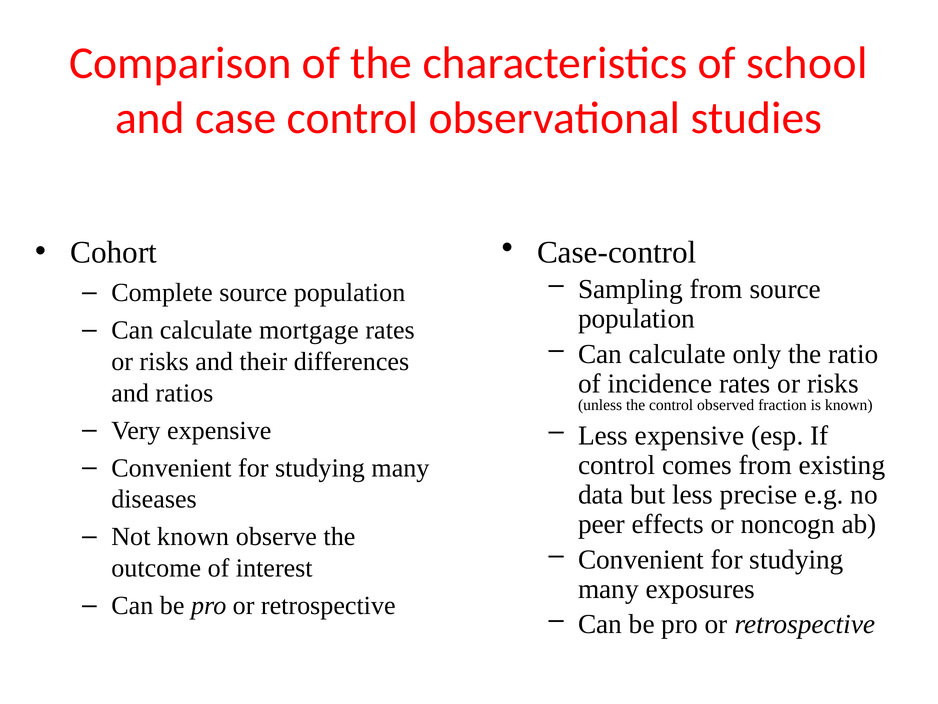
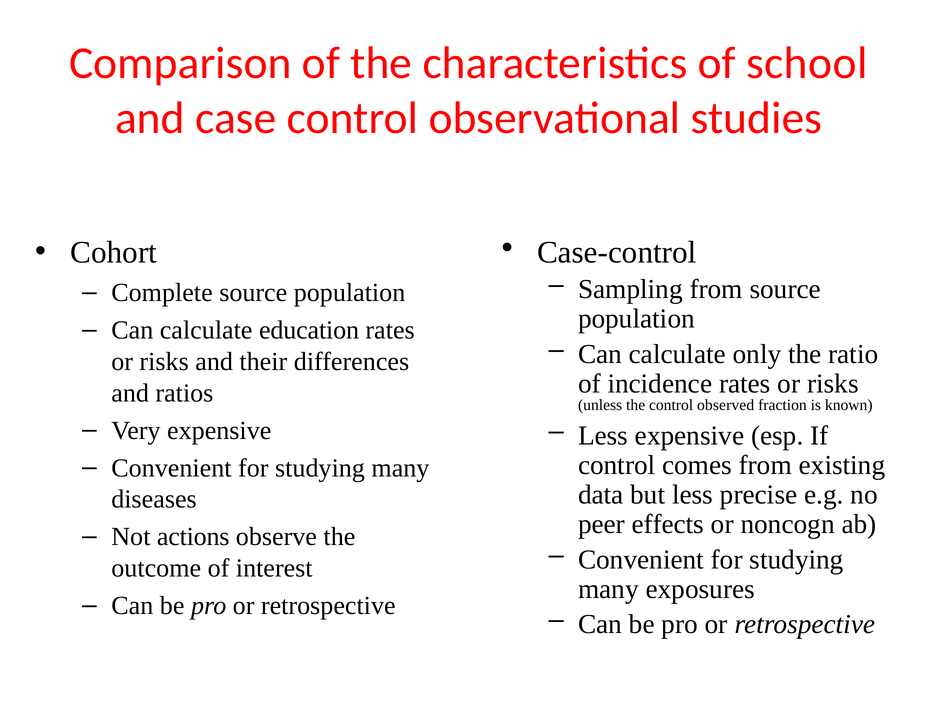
mortgage: mortgage -> education
Not known: known -> actions
